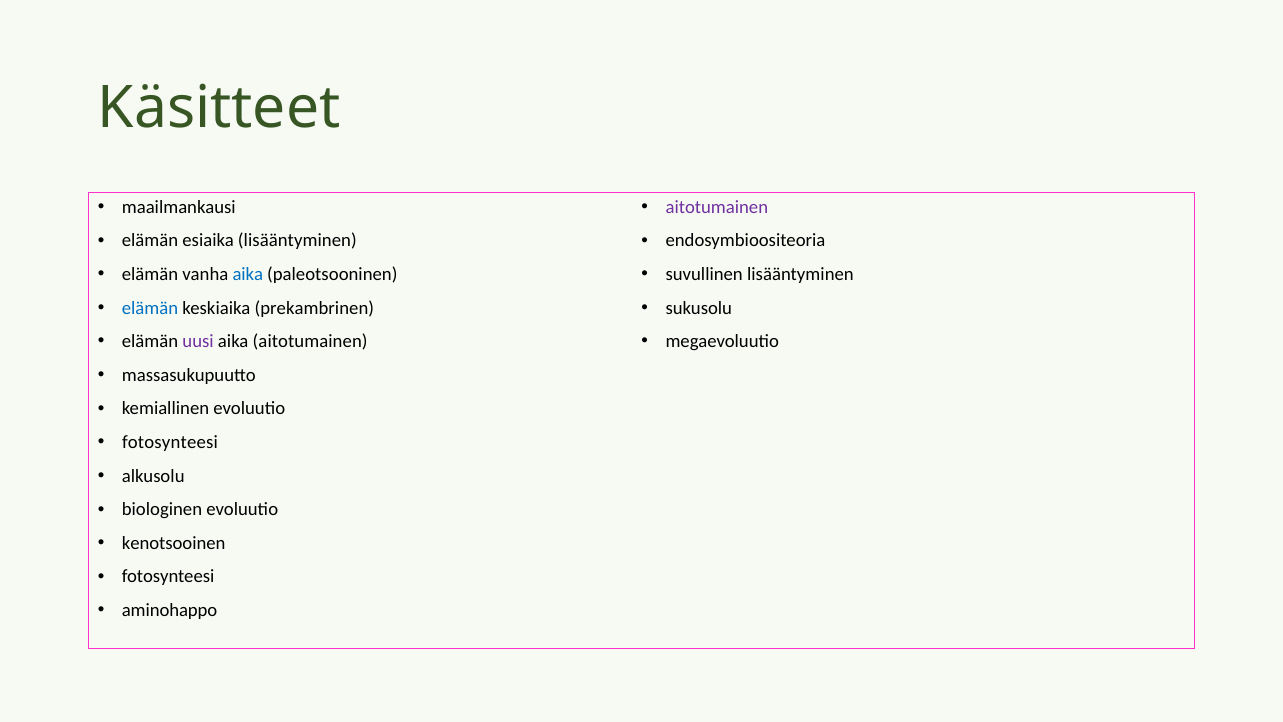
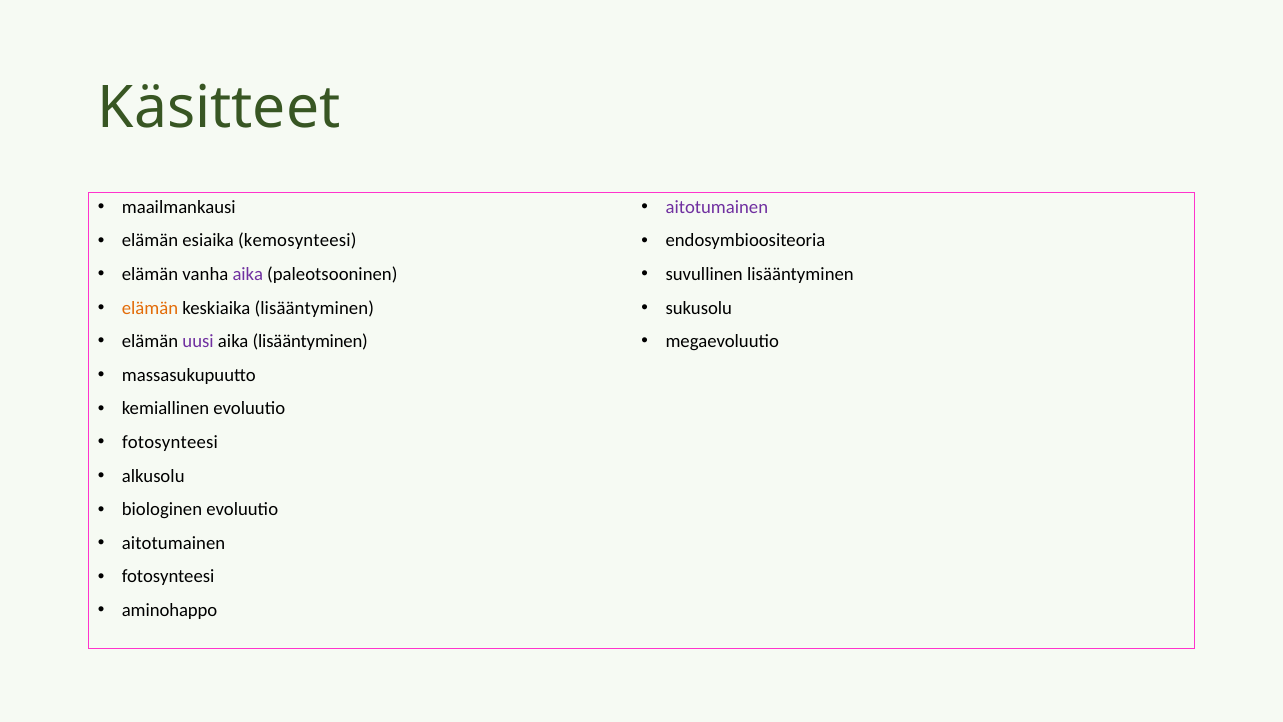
esiaika lisääntyminen: lisääntyminen -> kemosynteesi
aika at (248, 274) colour: blue -> purple
elämän at (150, 308) colour: blue -> orange
keskiaika prekambrinen: prekambrinen -> lisääntyminen
aika aitotumainen: aitotumainen -> lisääntyminen
kenotsooinen at (174, 543): kenotsooinen -> aitotumainen
